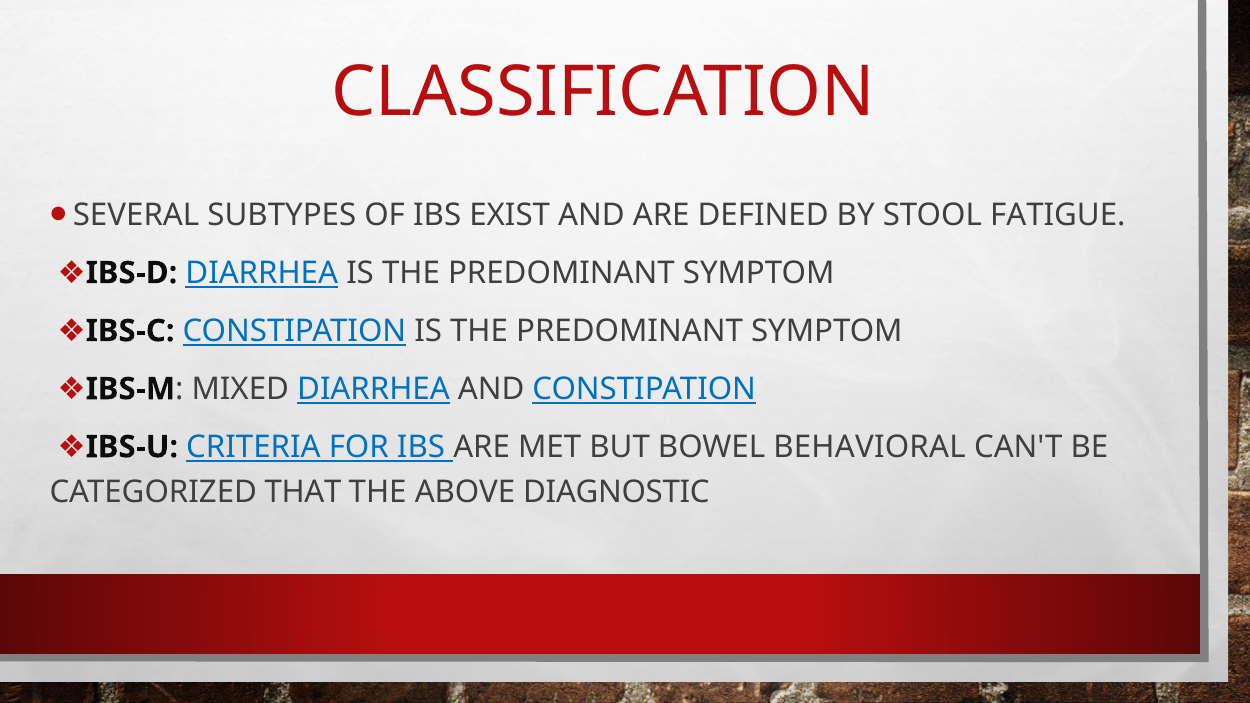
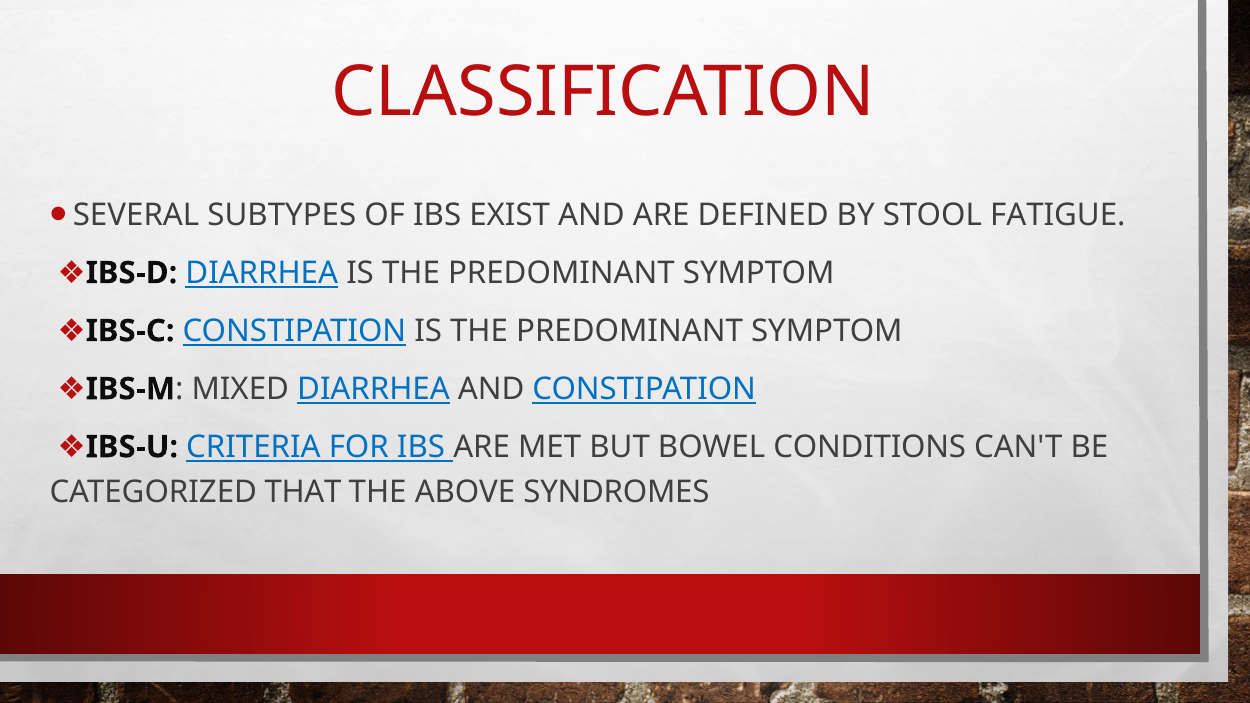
BEHAVIORAL: BEHAVIORAL -> CONDITIONS
DIAGNOSTIC: DIAGNOSTIC -> SYNDROMES
